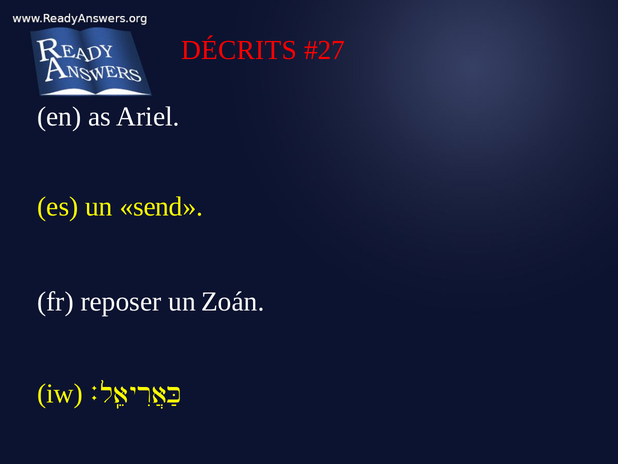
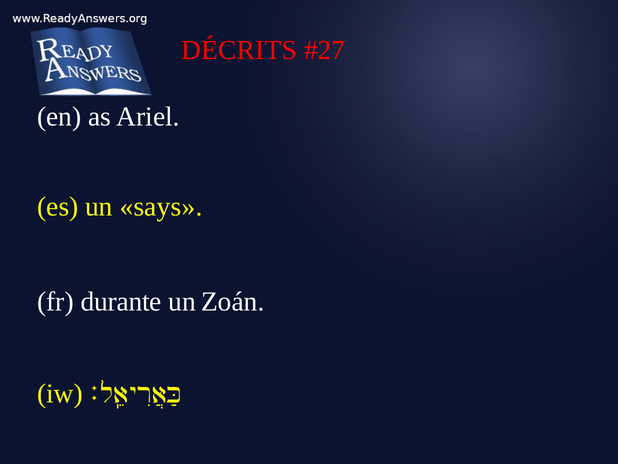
send: send -> says
reposer: reposer -> durante
